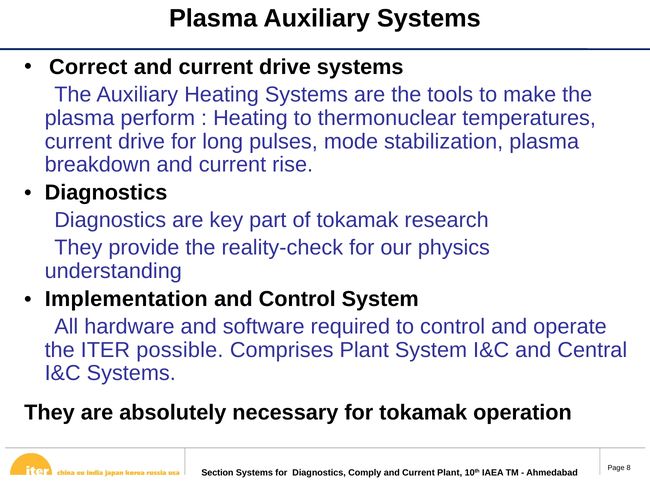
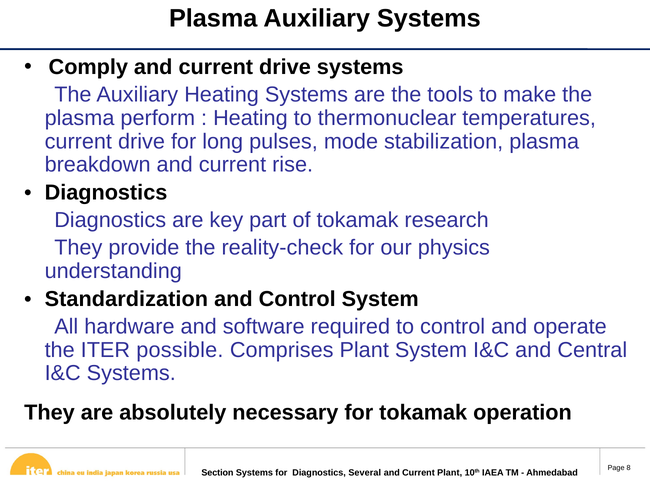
Correct: Correct -> Comply
Implementation: Implementation -> Standardization
Comply: Comply -> Several
